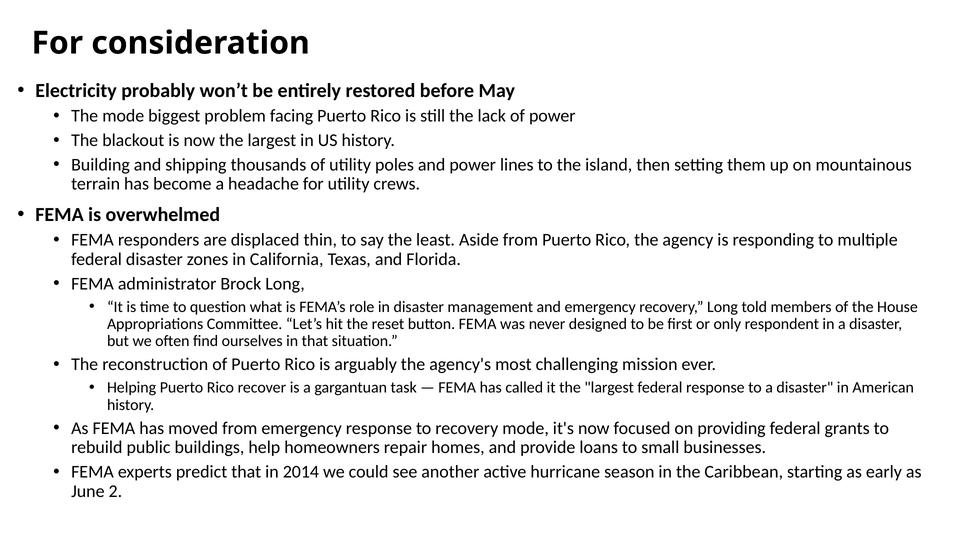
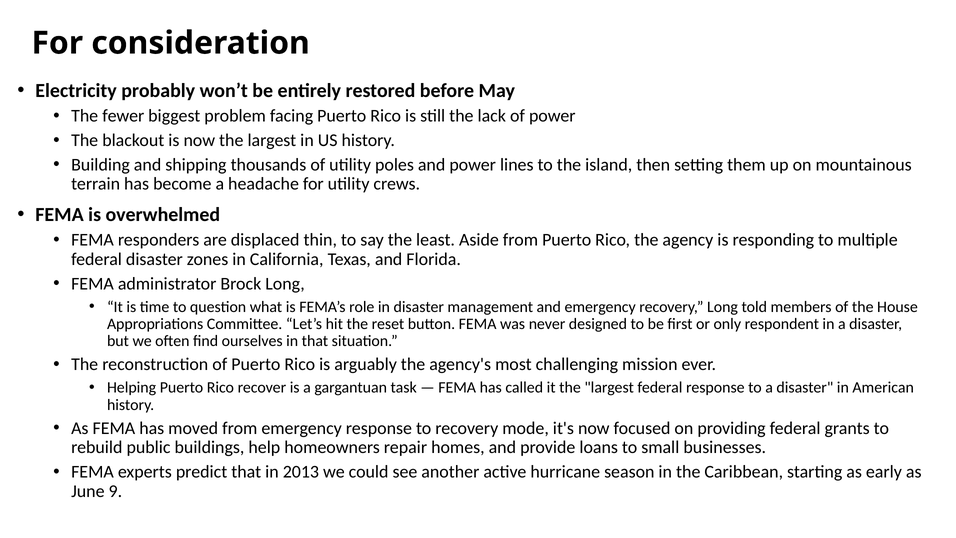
The mode: mode -> fewer
2014: 2014 -> 2013
2: 2 -> 9
